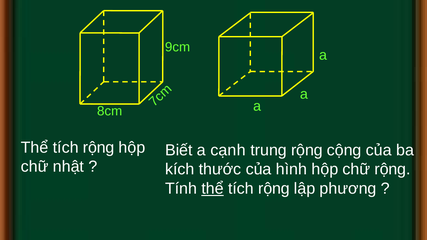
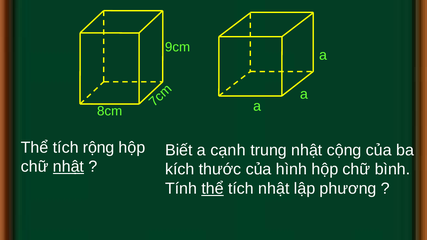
trung rộng: rộng -> nhật
nhật at (68, 167) underline: none -> present
chữ rộng: rộng -> bình
rộng at (274, 189): rộng -> nhật
